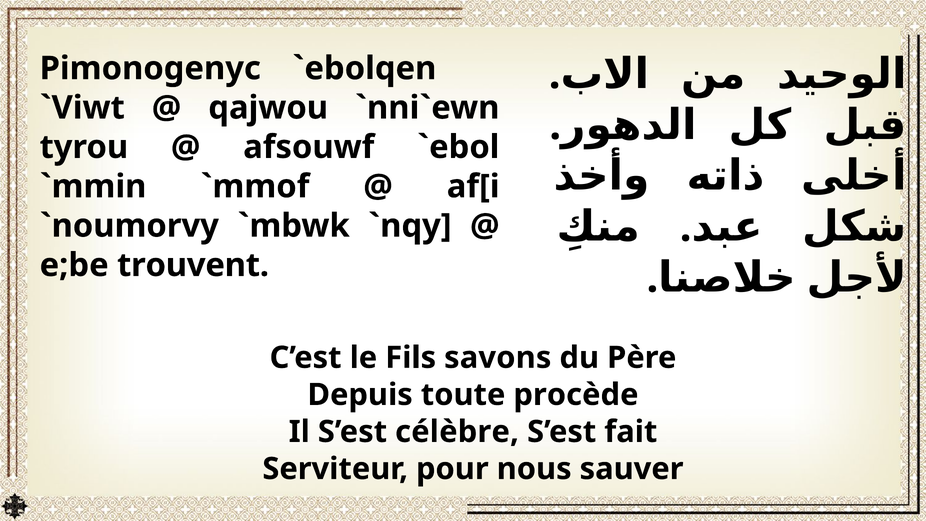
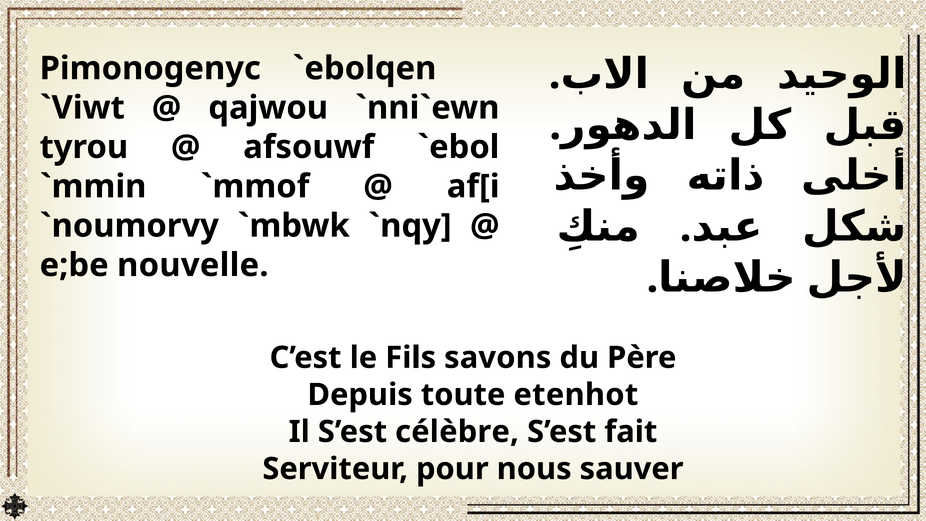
trouvent: trouvent -> nouvelle
procède: procède -> etenhot
